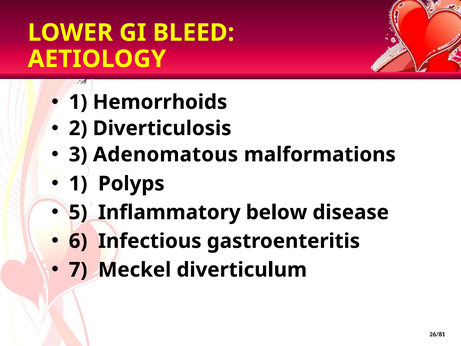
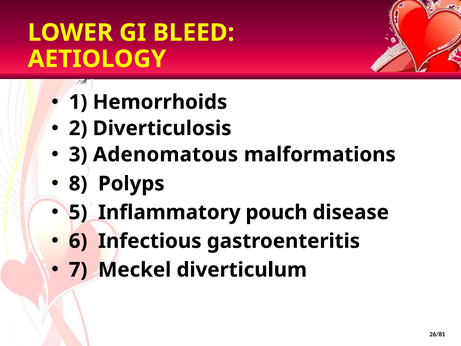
1 at (78, 184): 1 -> 8
below: below -> pouch
